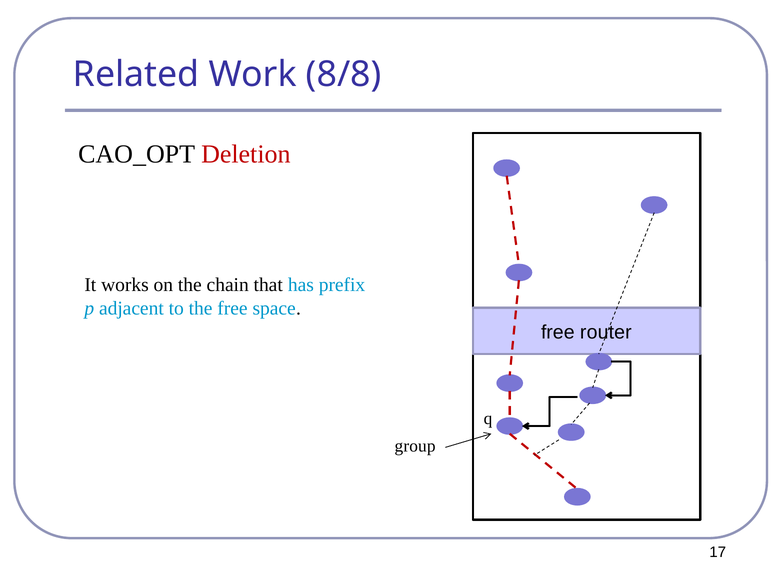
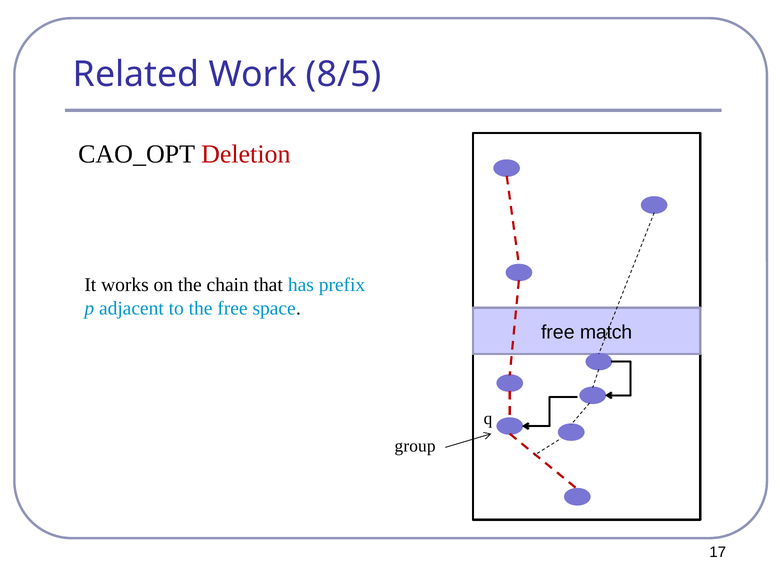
8/8: 8/8 -> 8/5
router: router -> match
